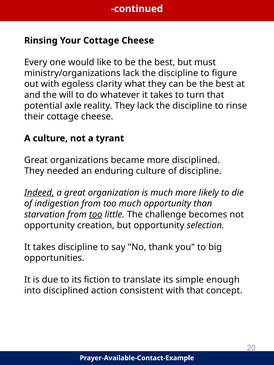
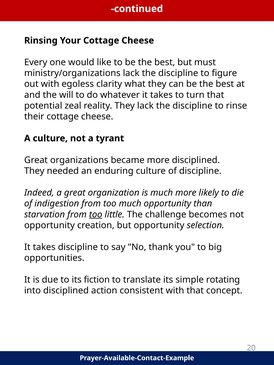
axle: axle -> zeal
Indeed underline: present -> none
enough: enough -> rotating
